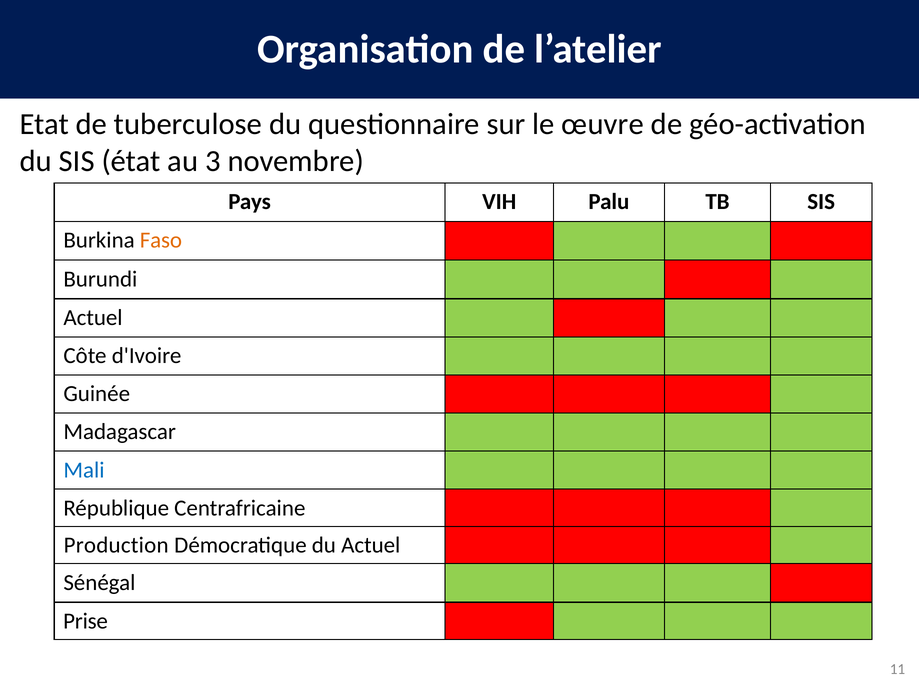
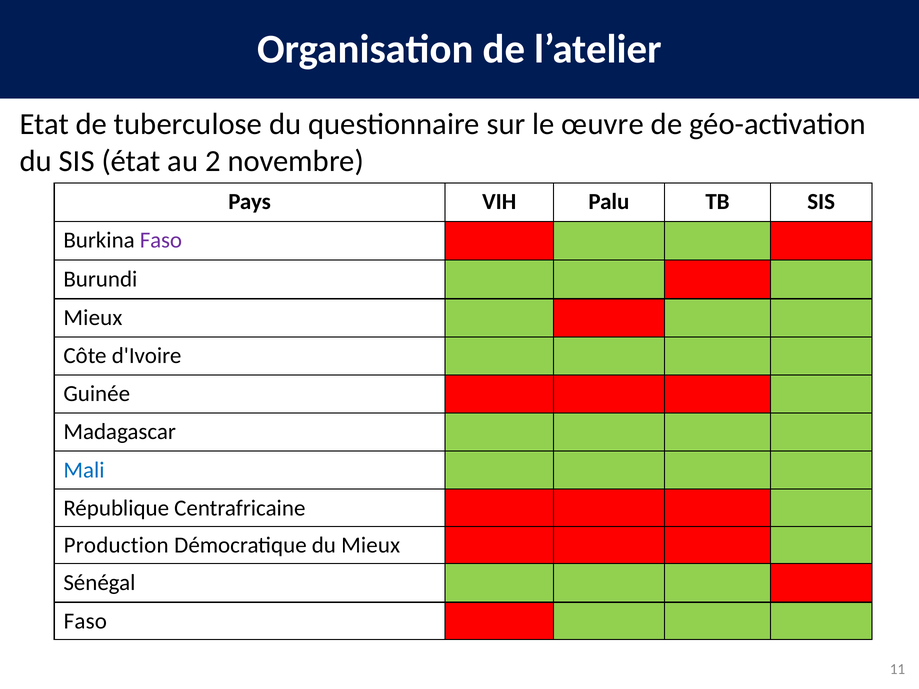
3: 3 -> 2
Faso at (161, 240) colour: orange -> purple
Actuel at (93, 318): Actuel -> Mieux
du Actuel: Actuel -> Mieux
Prise at (86, 621): Prise -> Faso
